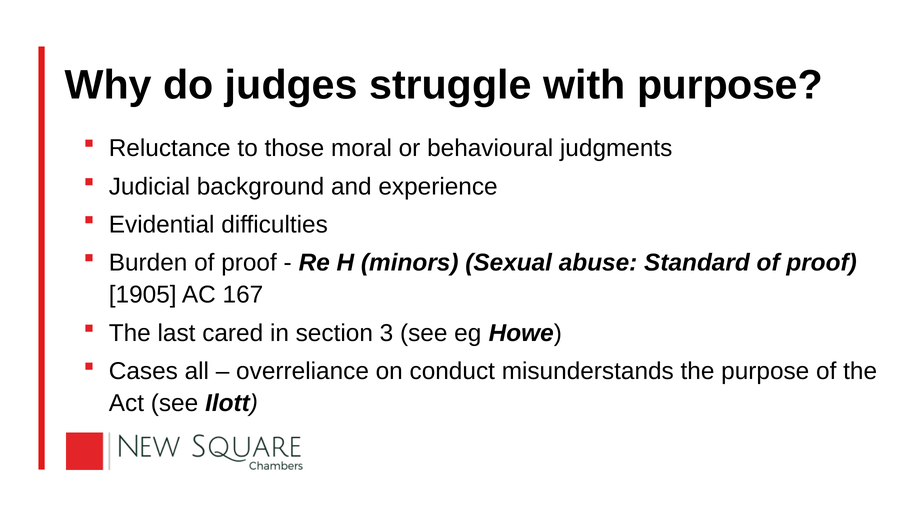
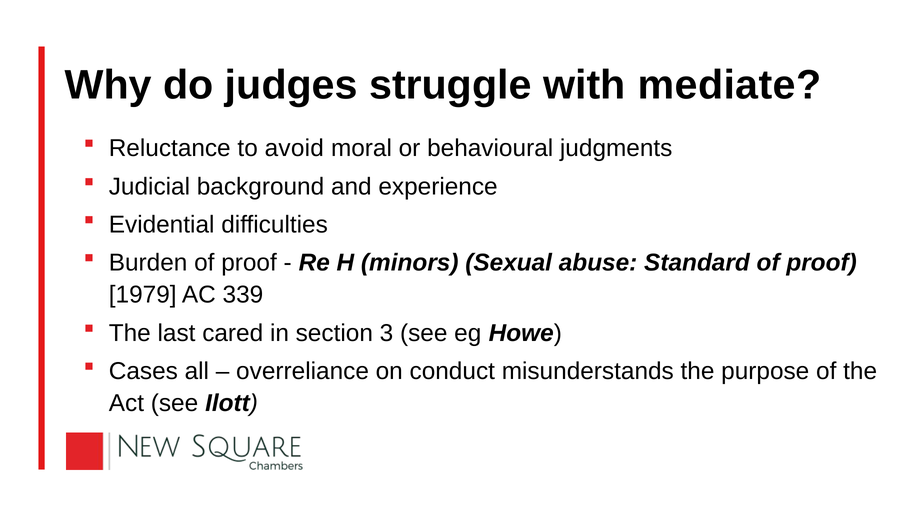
with purpose: purpose -> mediate
those: those -> avoid
1905: 1905 -> 1979
167: 167 -> 339
